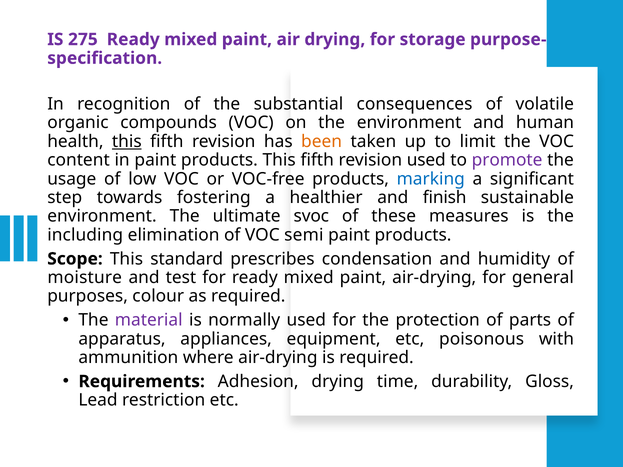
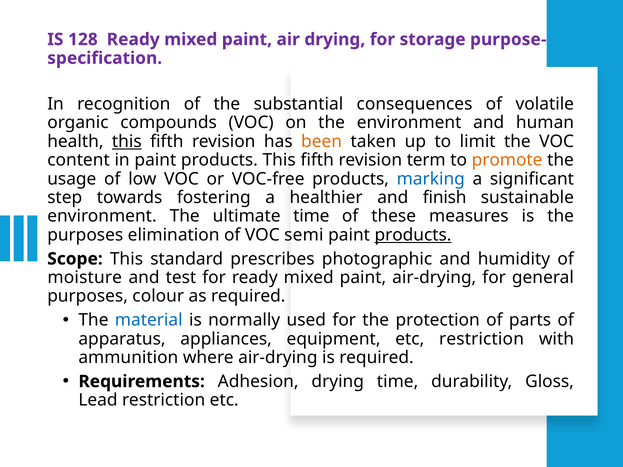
275: 275 -> 128
revision used: used -> term
promote colour: purple -> orange
ultimate svoc: svoc -> time
including at (85, 235): including -> purposes
products at (413, 235) underline: none -> present
condensation: condensation -> photographic
material colour: purple -> blue
etc poisonous: poisonous -> restriction
